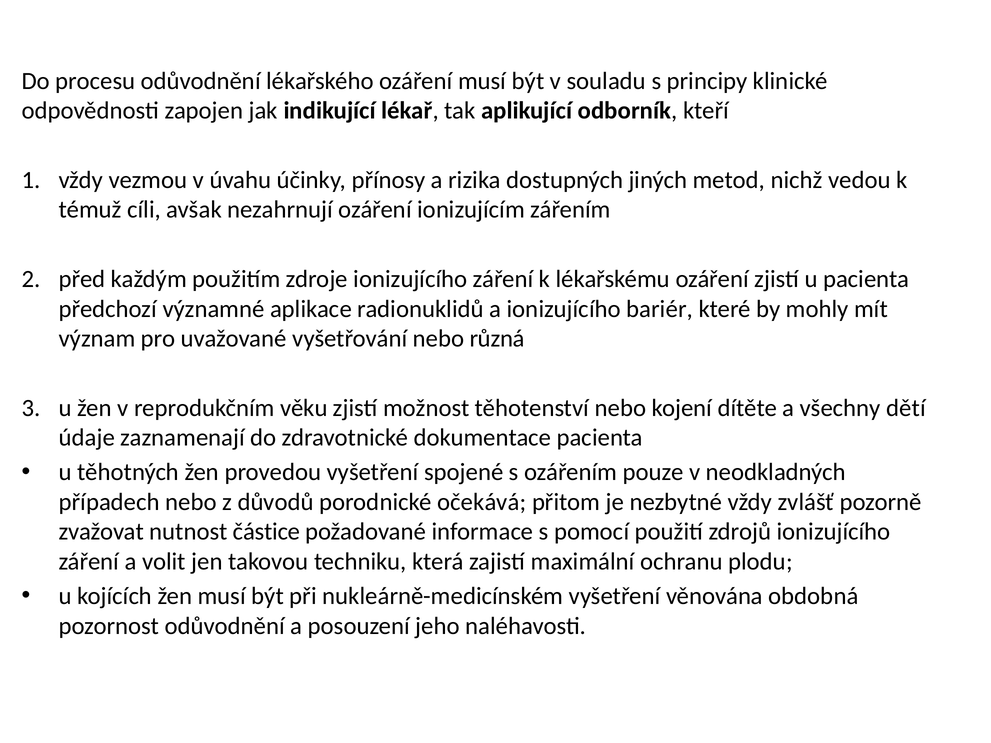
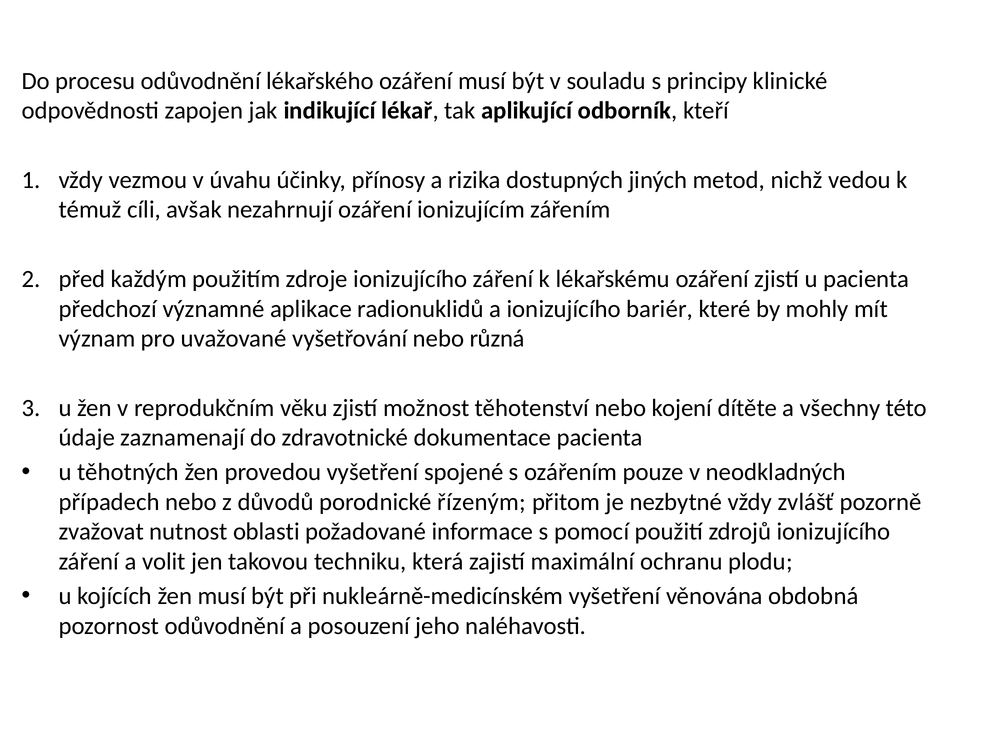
dětí: dětí -> této
očekává: očekává -> řízeným
částice: částice -> oblasti
